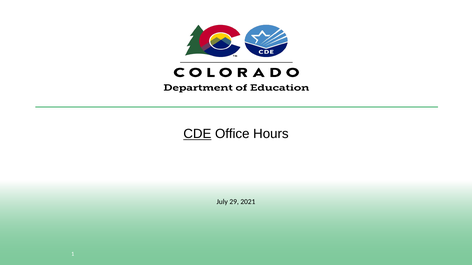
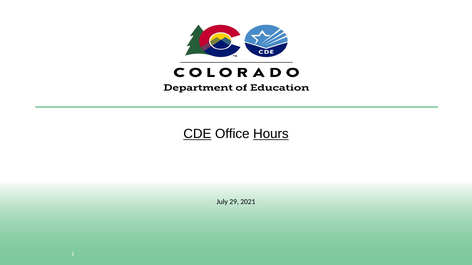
Hours underline: none -> present
